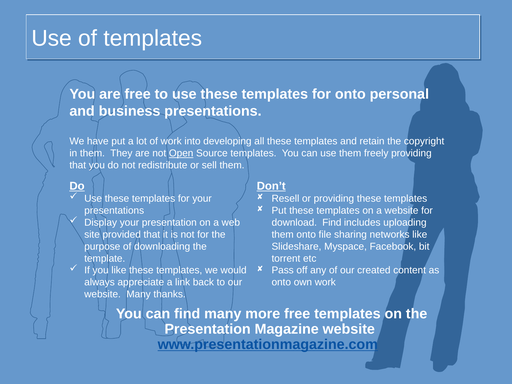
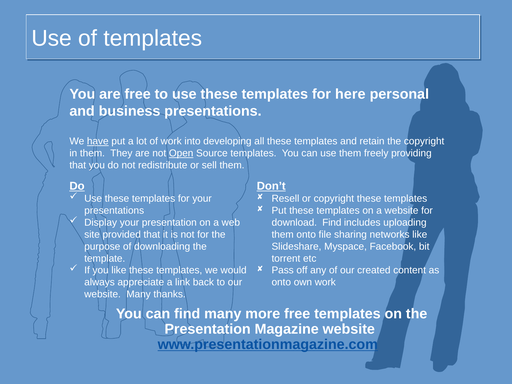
for onto: onto -> here
have underline: none -> present
or providing: providing -> copyright
